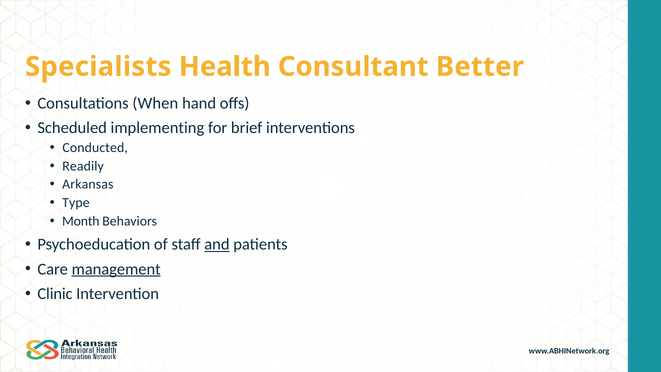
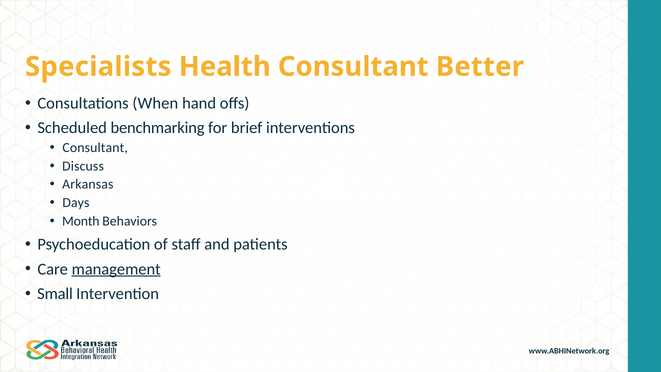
implementing: implementing -> benchmarking
Conducted at (95, 148): Conducted -> Consultant
Readily: Readily -> Discuss
Type: Type -> Days
and underline: present -> none
Clinic: Clinic -> Small
